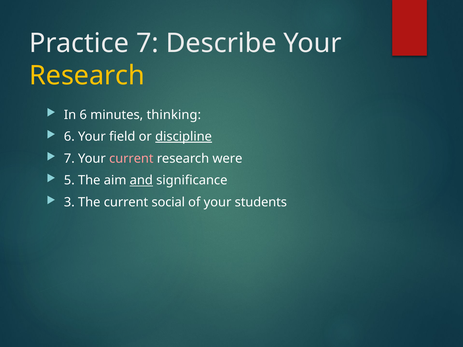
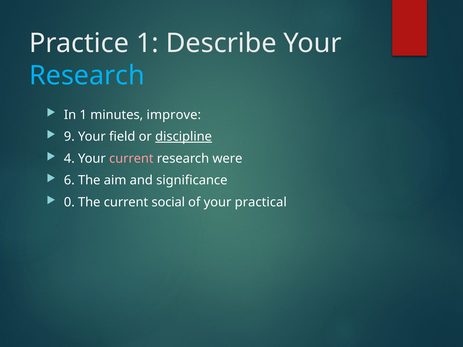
Practice 7: 7 -> 1
Research at (87, 76) colour: yellow -> light blue
In 6: 6 -> 1
thinking: thinking -> improve
6 at (69, 137): 6 -> 9
7 at (69, 159): 7 -> 4
5: 5 -> 6
and underline: present -> none
3: 3 -> 0
students: students -> practical
